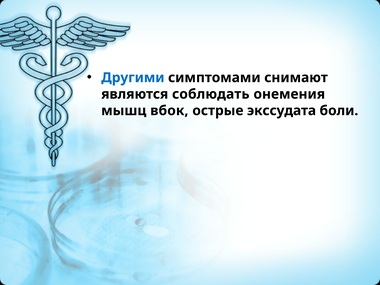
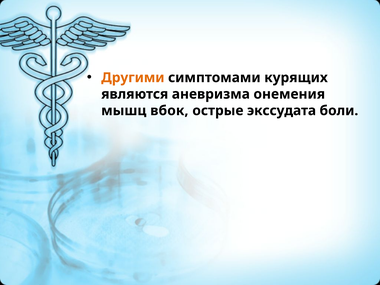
Другими colour: blue -> orange
снимают: снимают -> курящих
соблюдать: соблюдать -> аневризма
